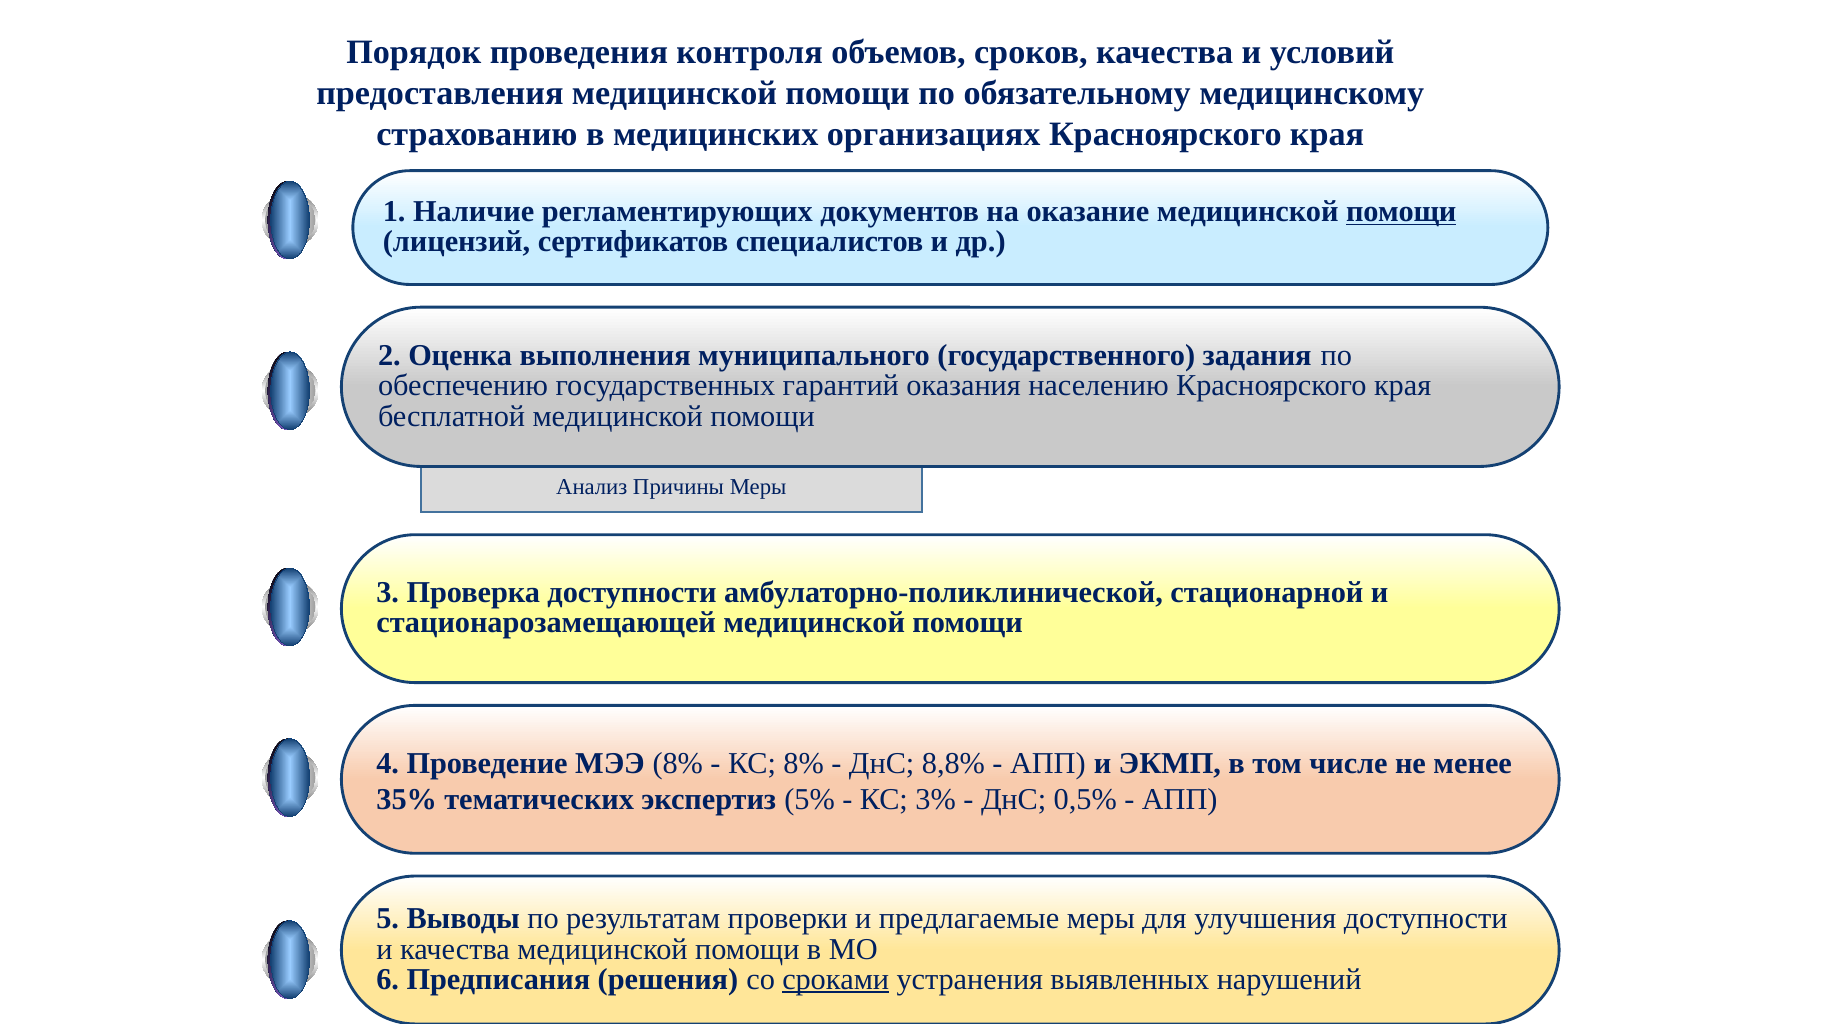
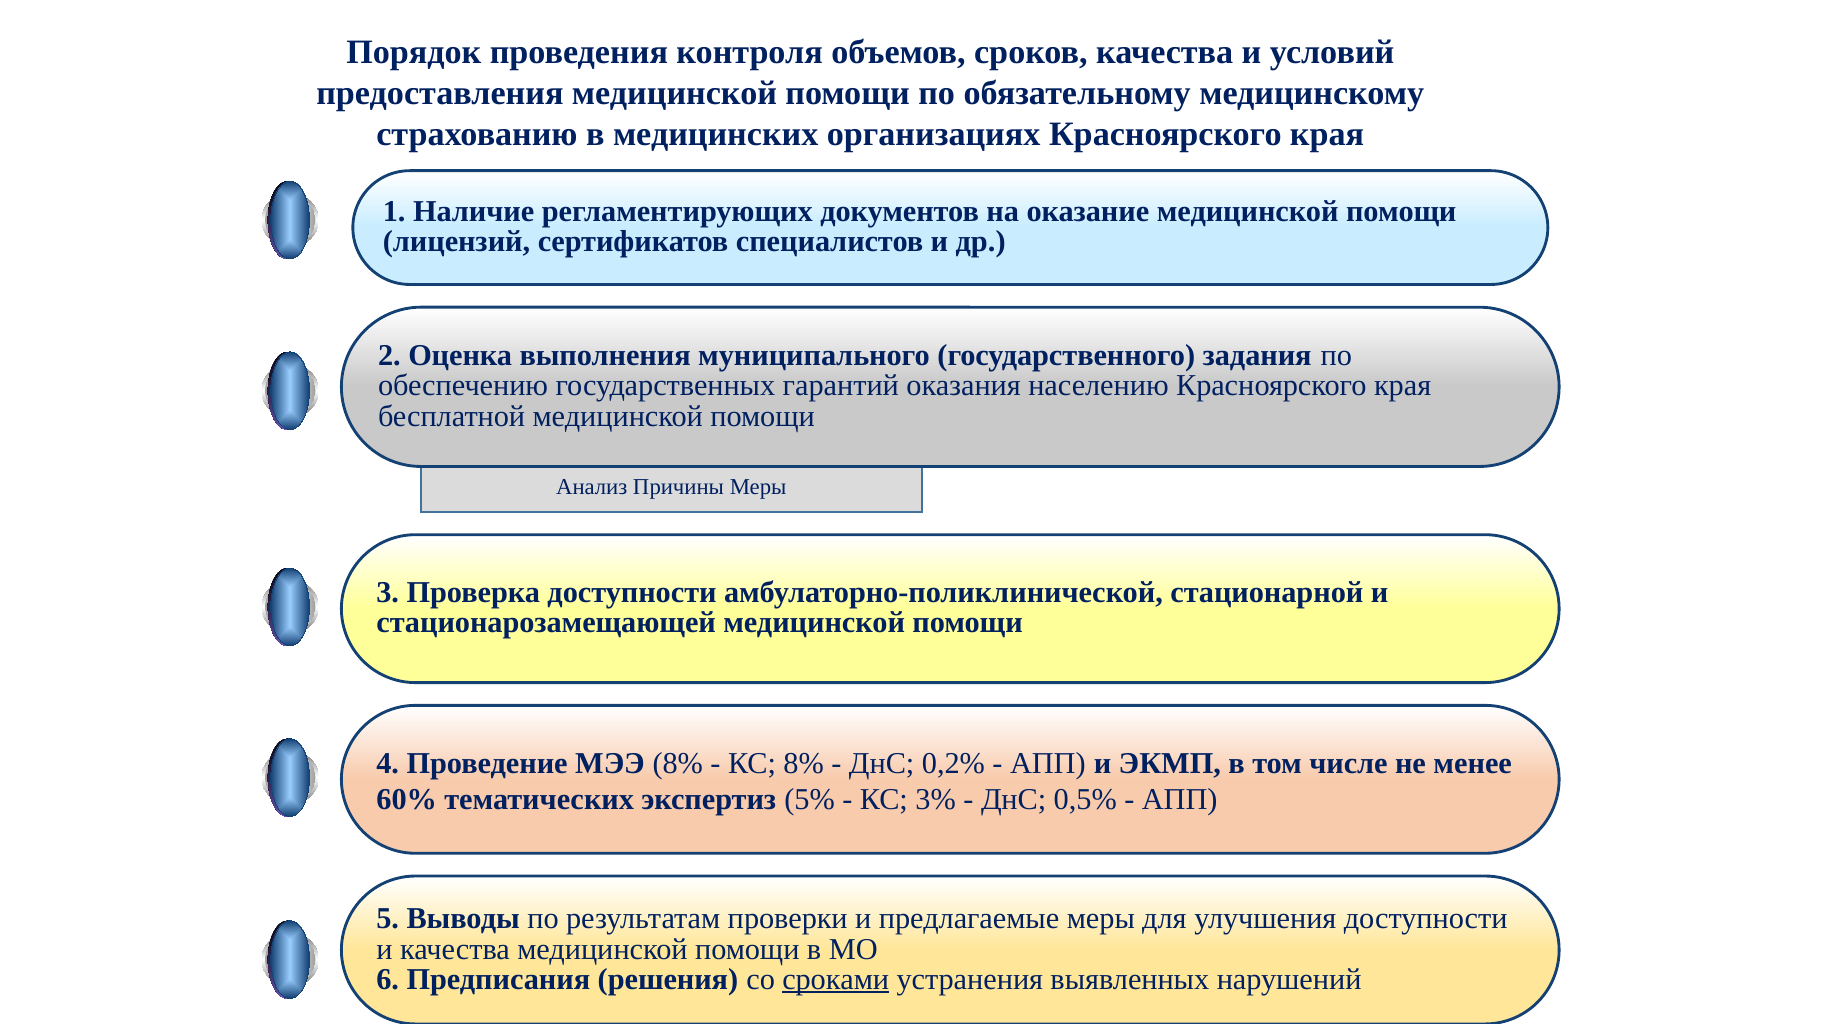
помощи at (1401, 212) underline: present -> none
8,8%: 8,8% -> 0,2%
35%: 35% -> 60%
